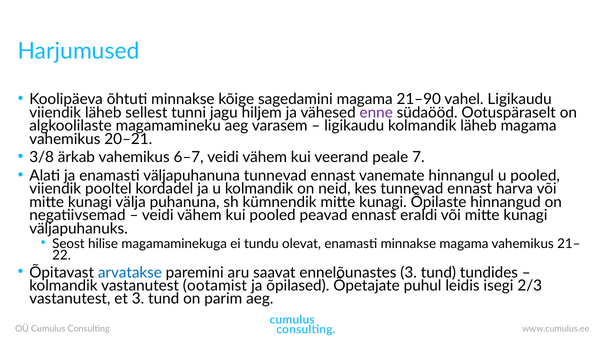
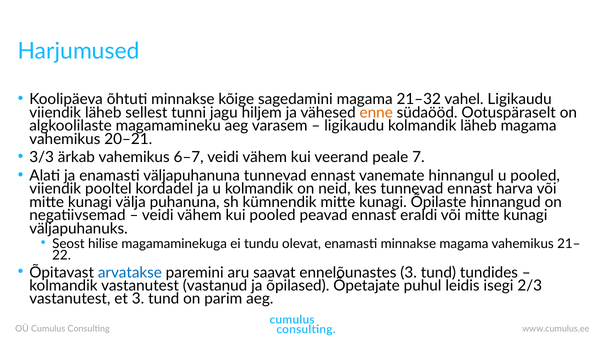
21–90: 21–90 -> 21–32
enne colour: purple -> orange
3/8: 3/8 -> 3/3
ootamist: ootamist -> vastanud
